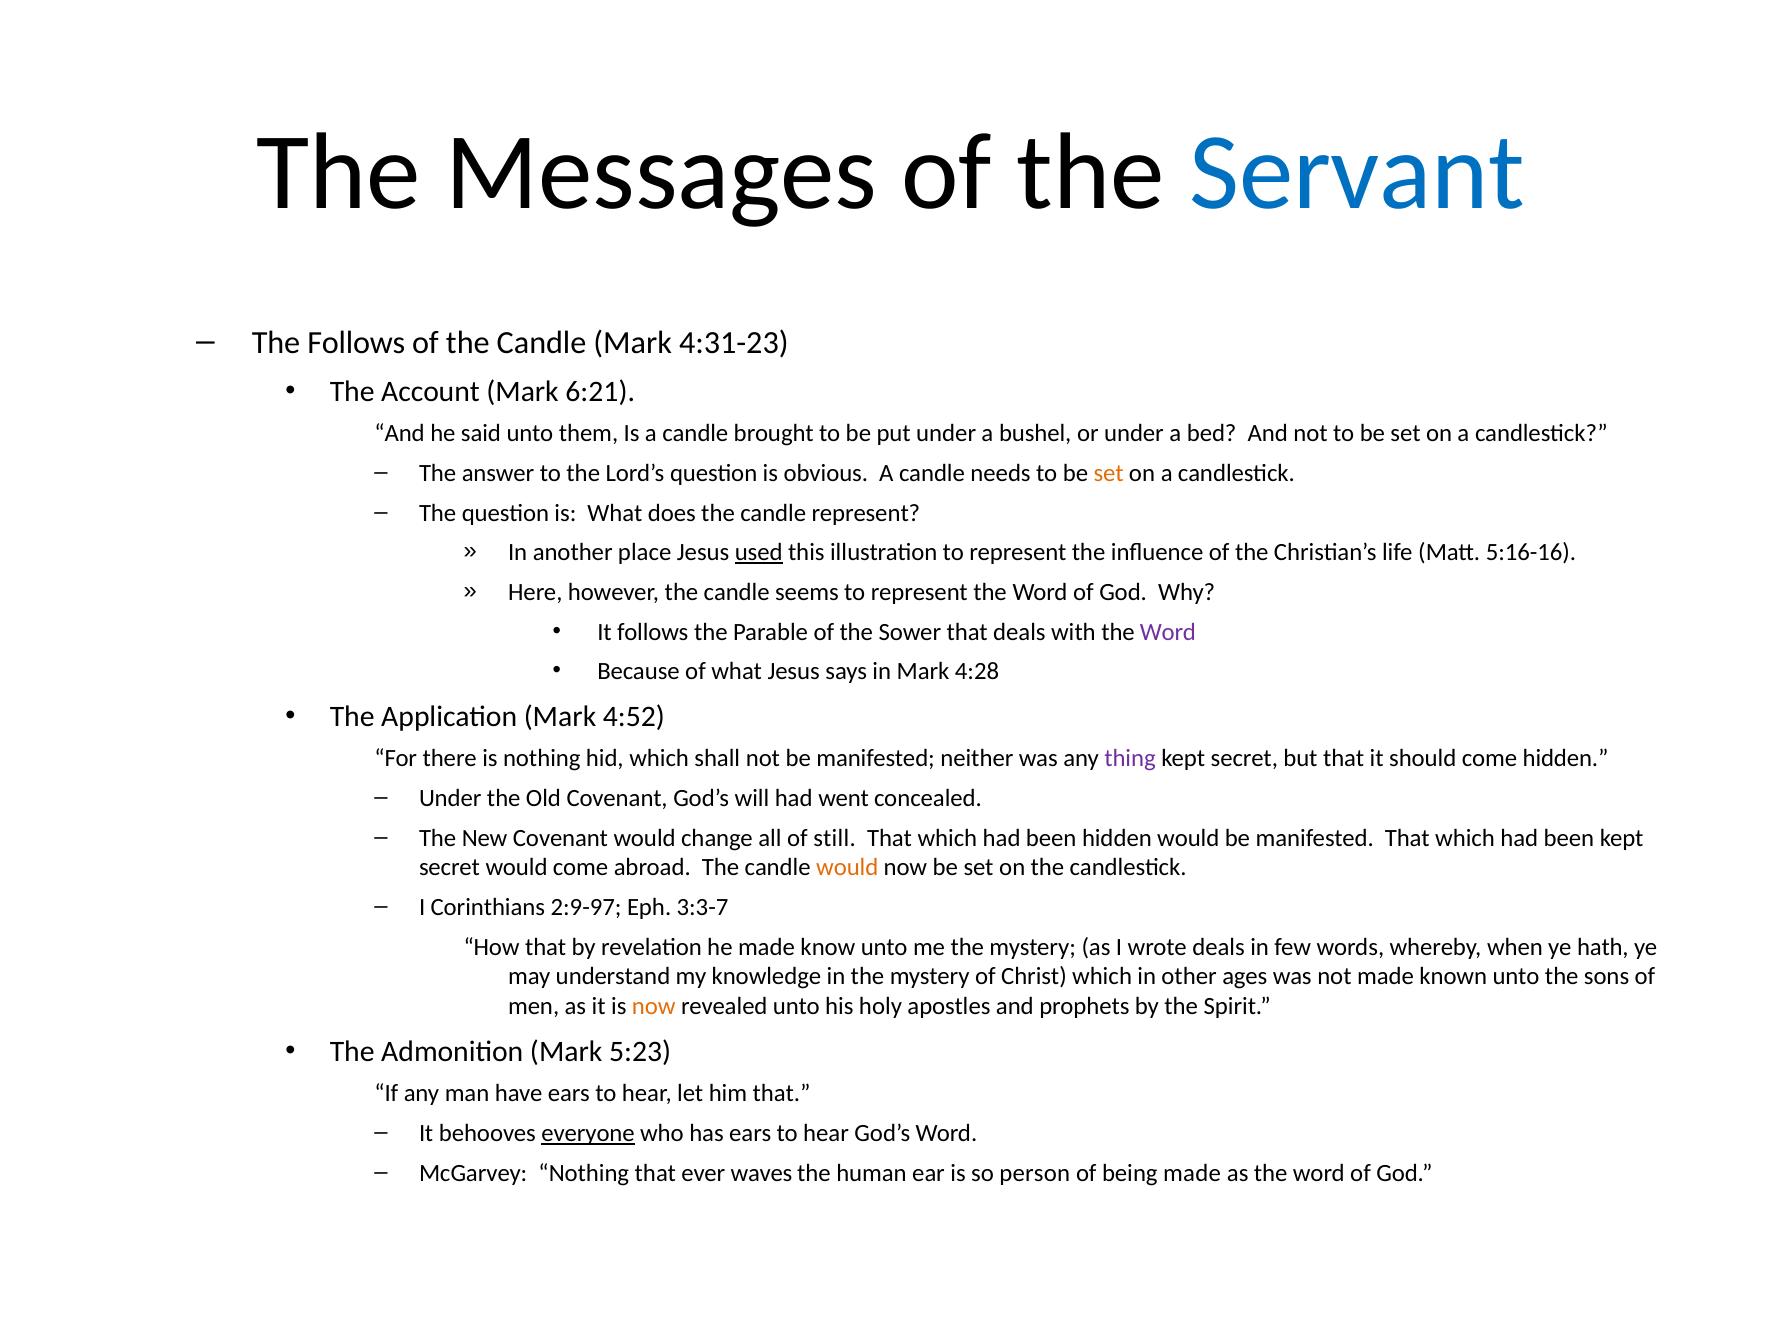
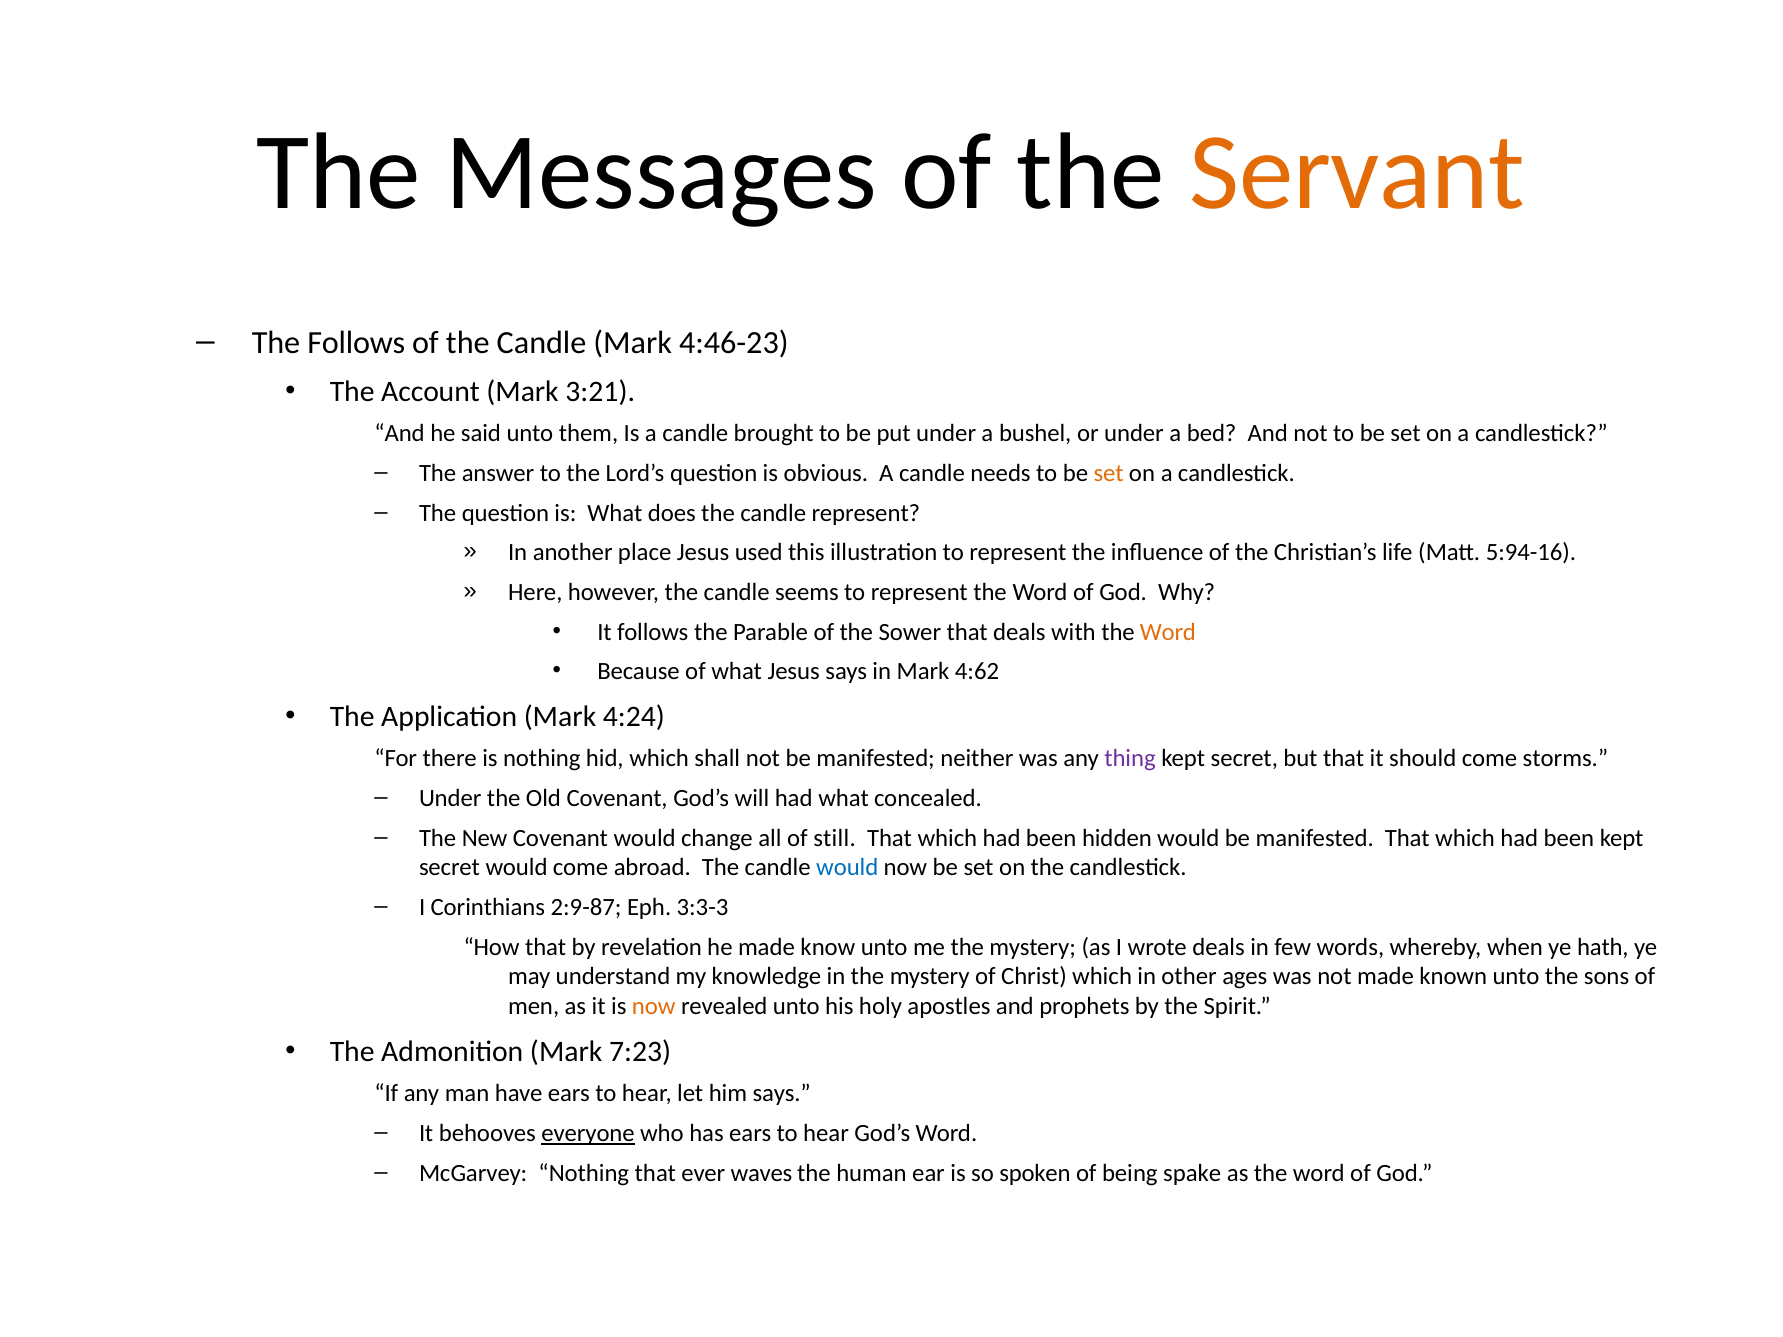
Servant colour: blue -> orange
4:31-23: 4:31-23 -> 4:46-23
6:21: 6:21 -> 3:21
used underline: present -> none
5:16-16: 5:16-16 -> 5:94-16
Word at (1168, 632) colour: purple -> orange
4:28: 4:28 -> 4:62
4:52: 4:52 -> 4:24
come hidden: hidden -> storms
had went: went -> what
would at (847, 868) colour: orange -> blue
2:9-97: 2:9-97 -> 2:9-87
3:3-7: 3:3-7 -> 3:3-3
5:23: 5:23 -> 7:23
him that: that -> says
person: person -> spoken
being made: made -> spake
